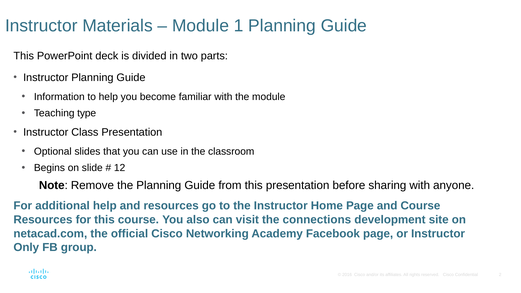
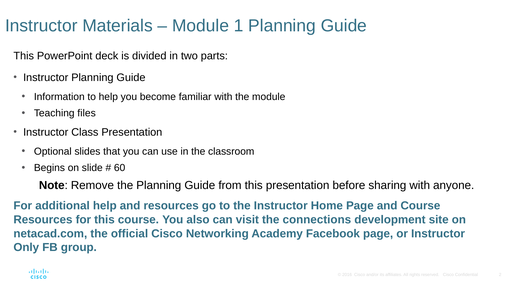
type: type -> files
12: 12 -> 60
